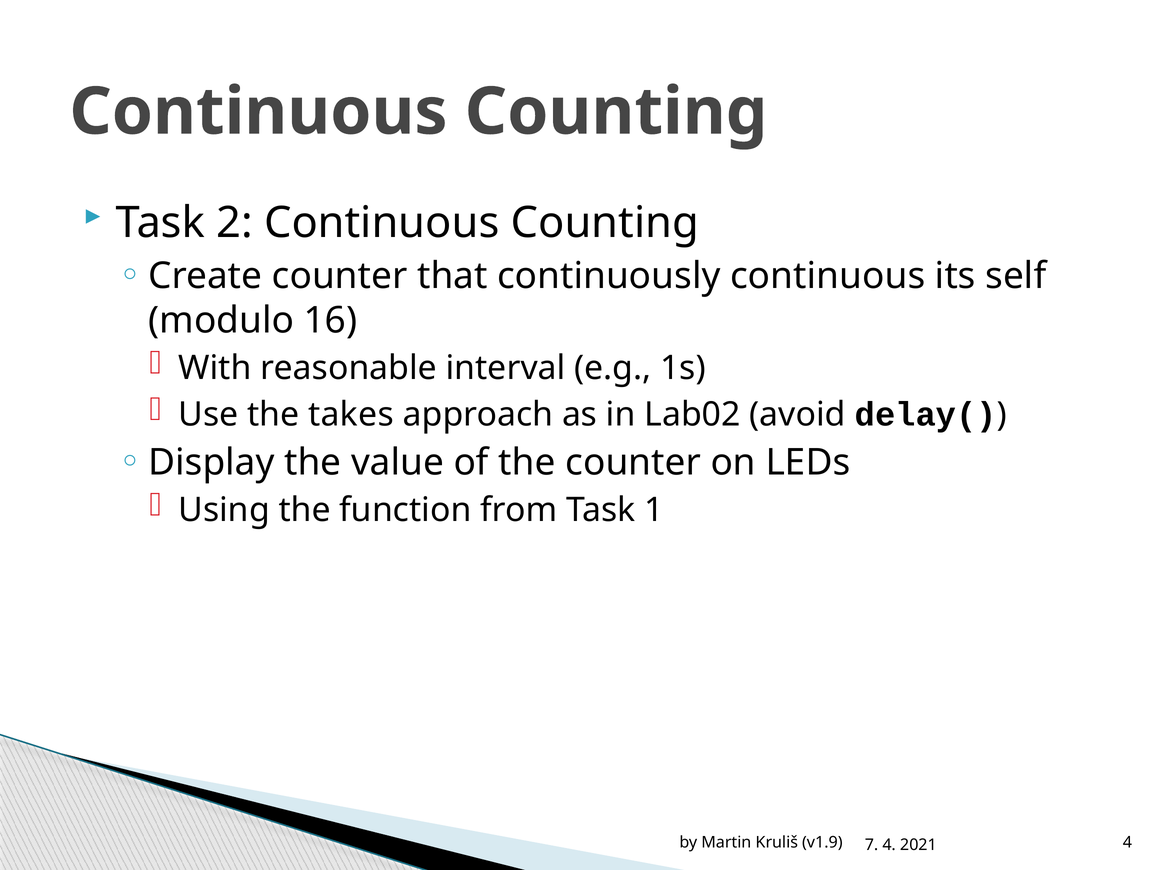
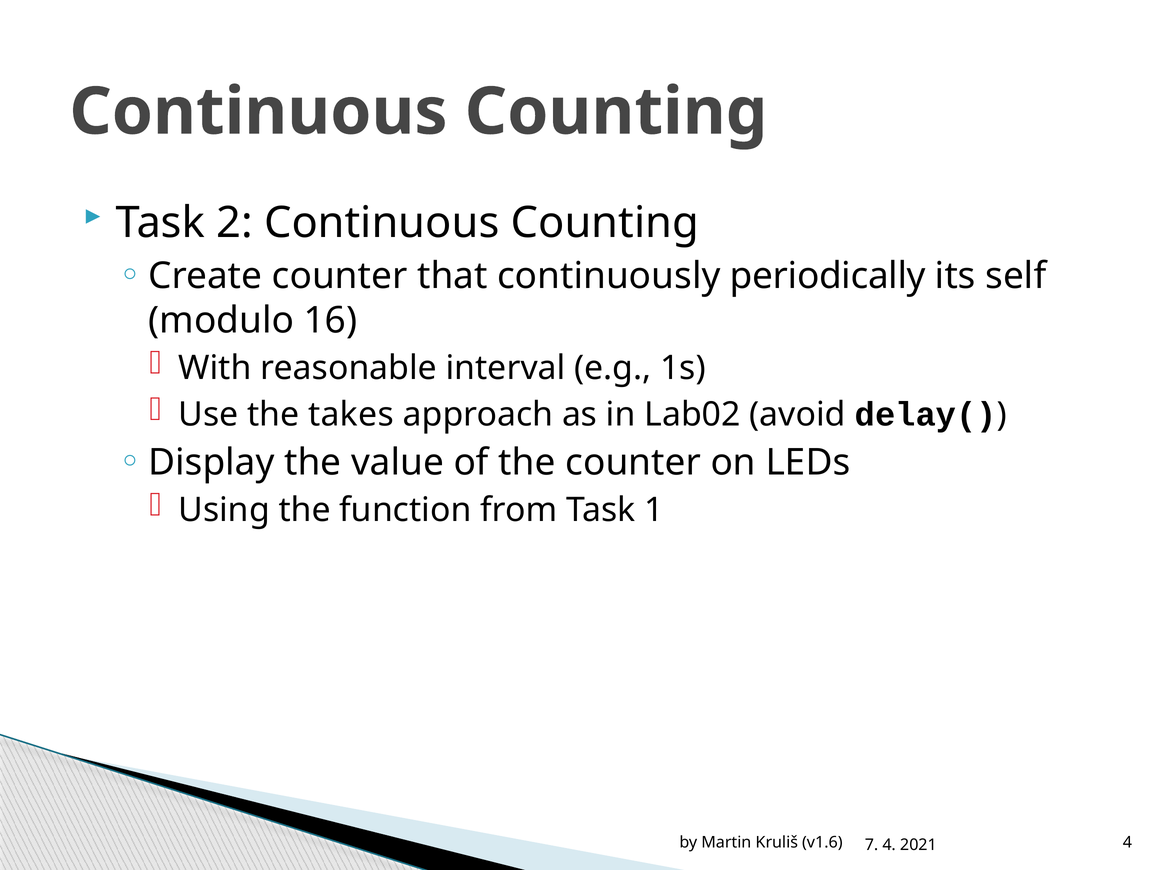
continuously continuous: continuous -> periodically
v1.9: v1.9 -> v1.6
